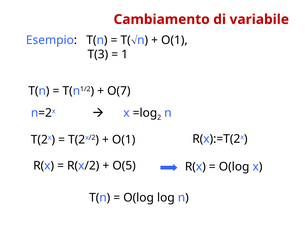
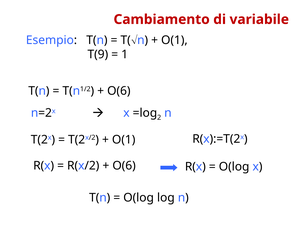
T(3: T(3 -> T(9
O(7 at (119, 91): O(7 -> O(6
O(5 at (124, 166): O(5 -> O(6
